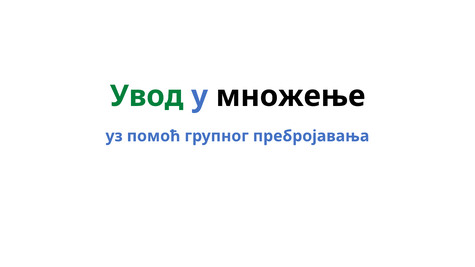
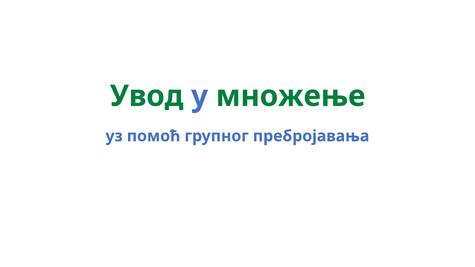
множење colour: black -> green
